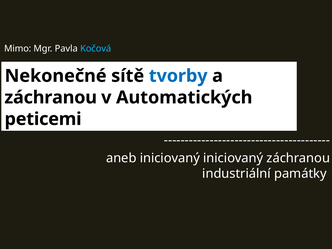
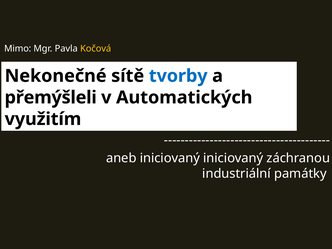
Kočová colour: light blue -> yellow
záchranou at (51, 97): záchranou -> přemýšleli
peticemi: peticemi -> využitím
